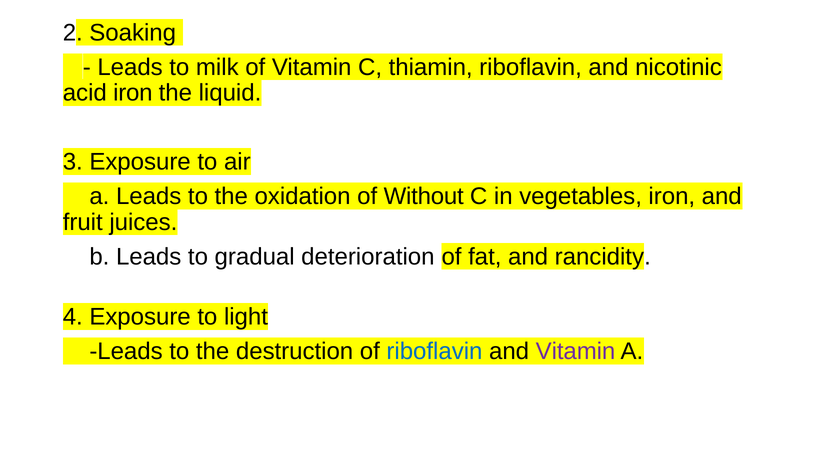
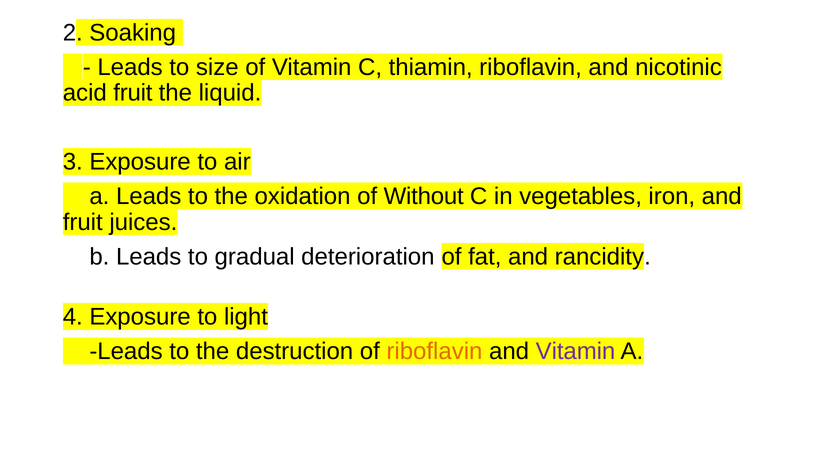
milk: milk -> size
acid iron: iron -> fruit
riboflavin at (434, 352) colour: blue -> orange
